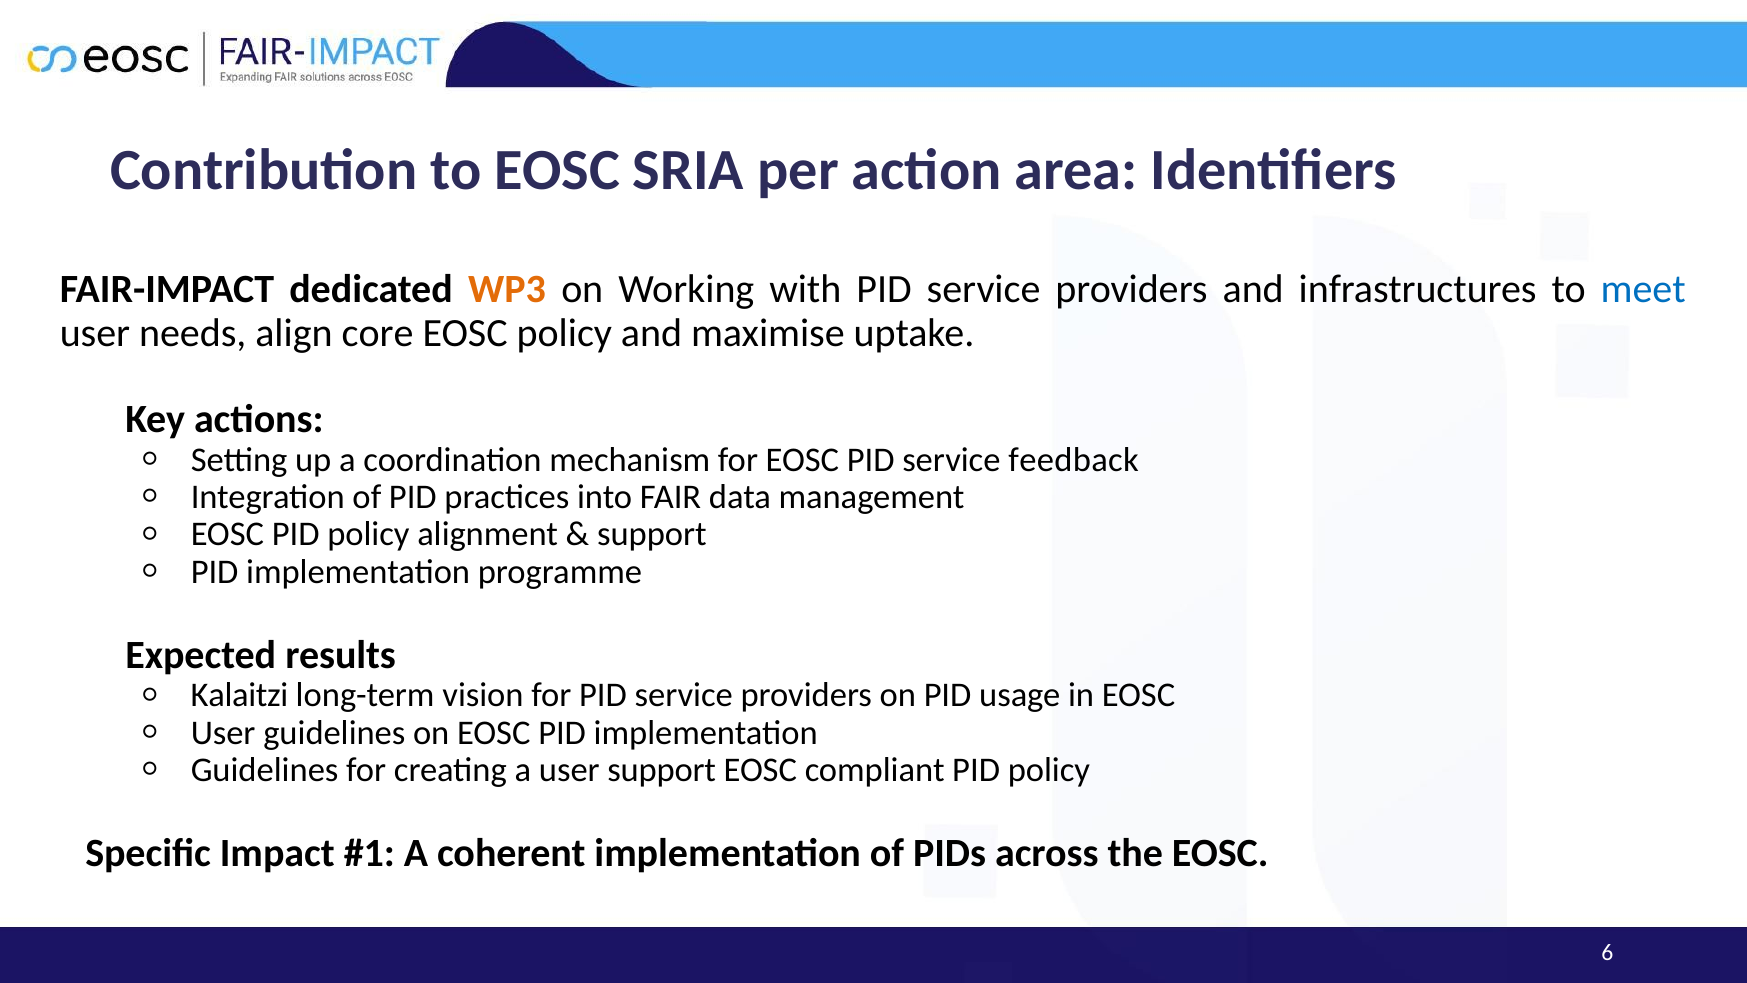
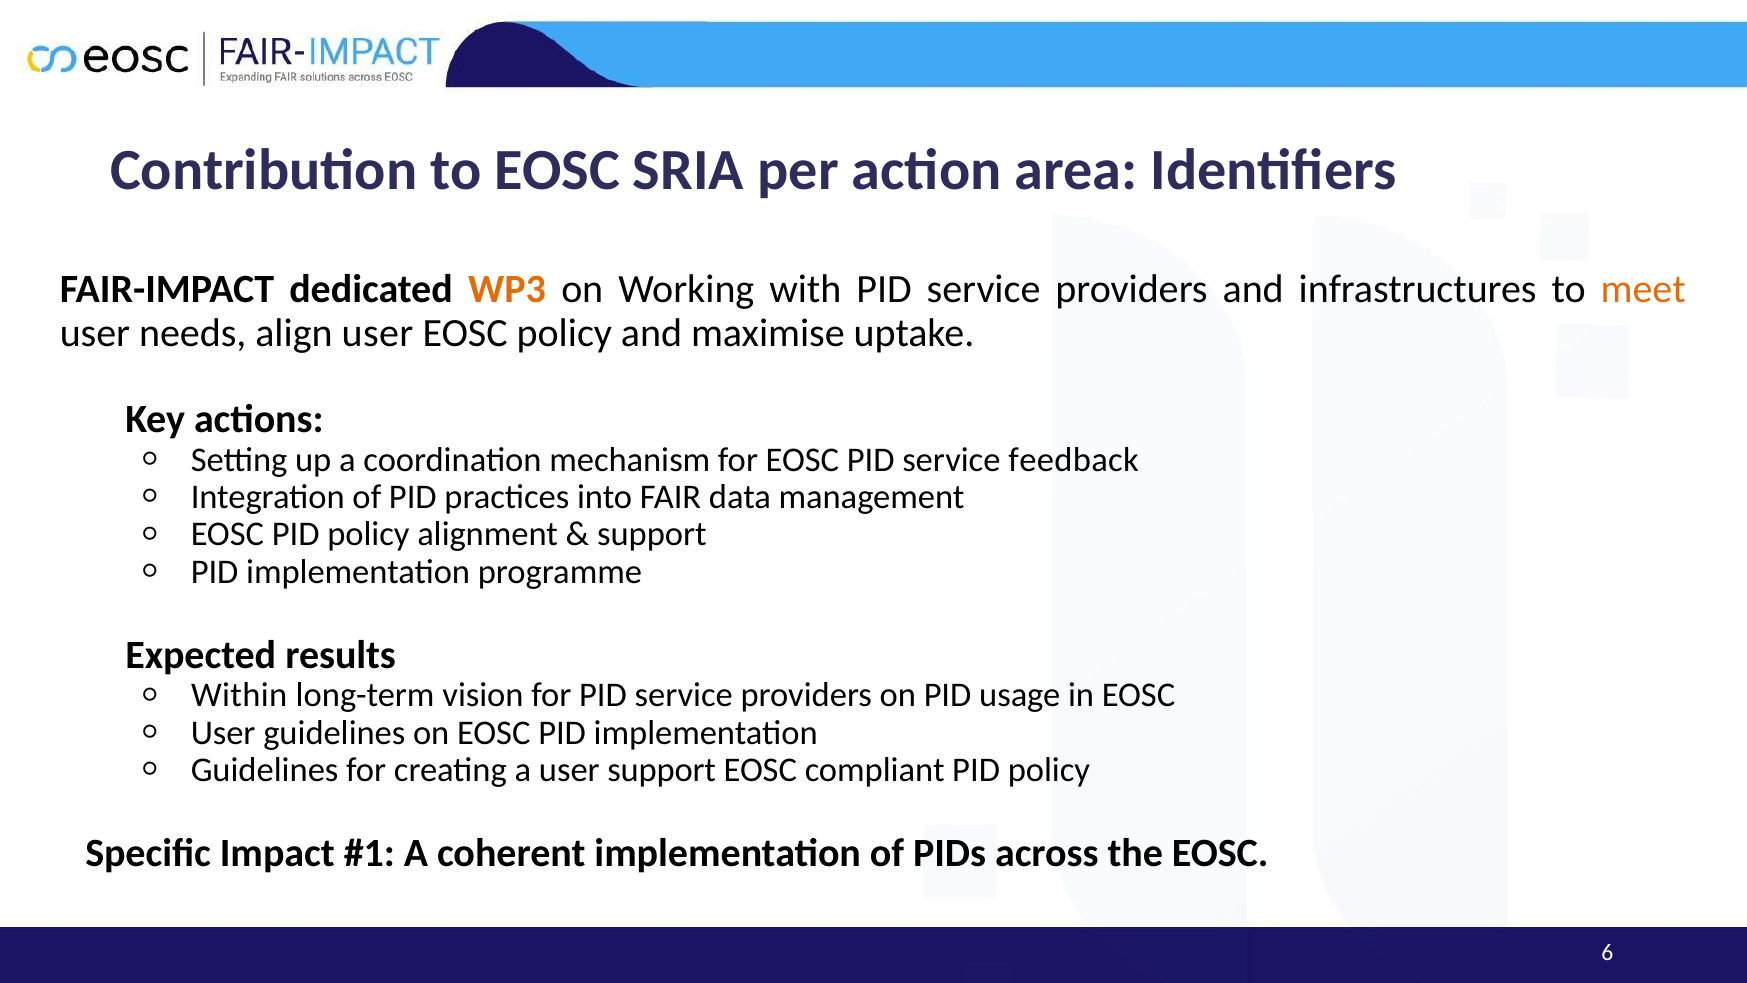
meet colour: blue -> orange
align core: core -> user
Kalaitzi: Kalaitzi -> Within
